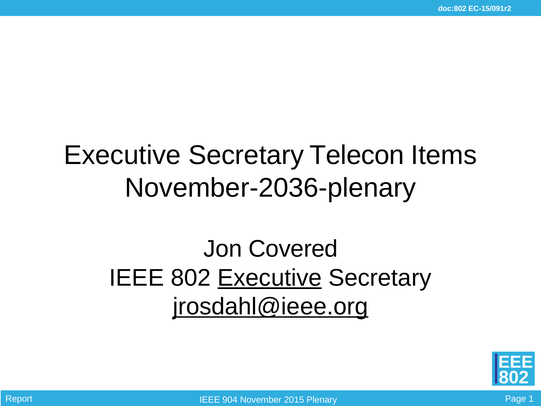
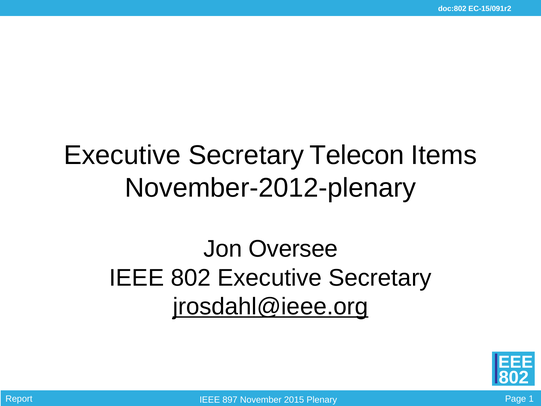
November-2036-plenary: November-2036-plenary -> November-2012-plenary
Covered: Covered -> Oversee
Executive at (270, 278) underline: present -> none
904: 904 -> 897
